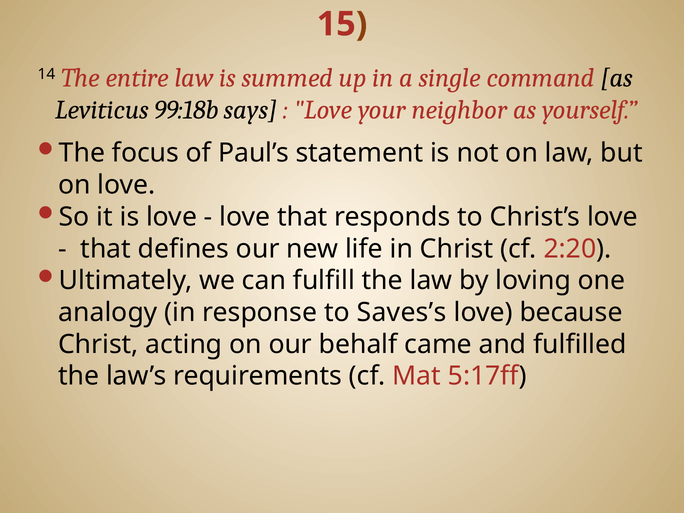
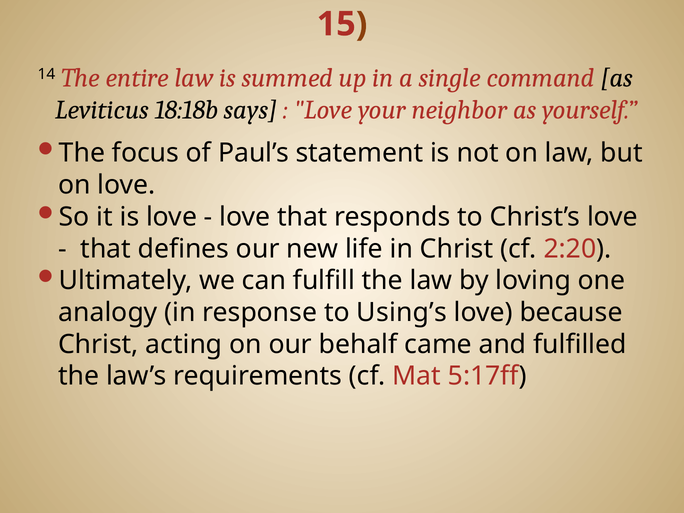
99:18b: 99:18b -> 18:18b
Saves’s: Saves’s -> Using’s
